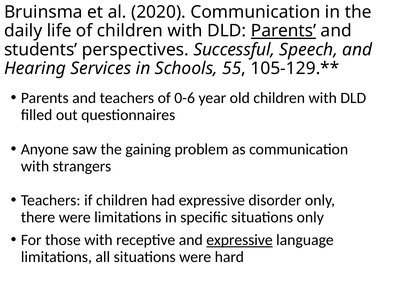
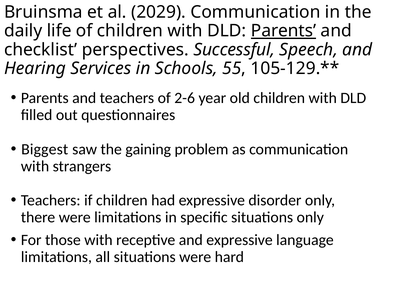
2020: 2020 -> 2029
students: students -> checklist
0-6: 0-6 -> 2-6
Anyone: Anyone -> Biggest
expressive at (239, 240) underline: present -> none
